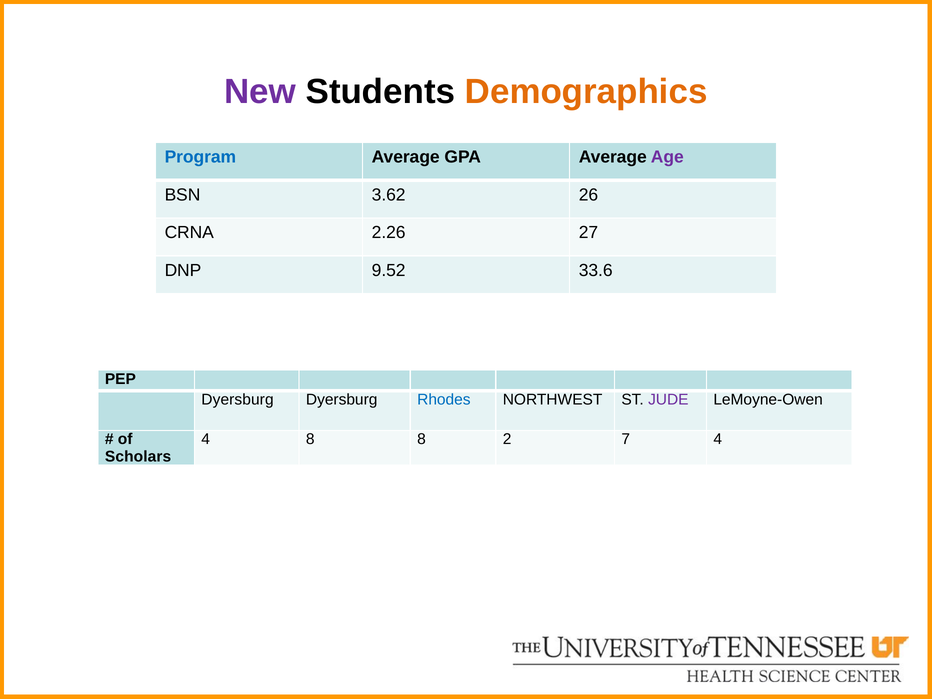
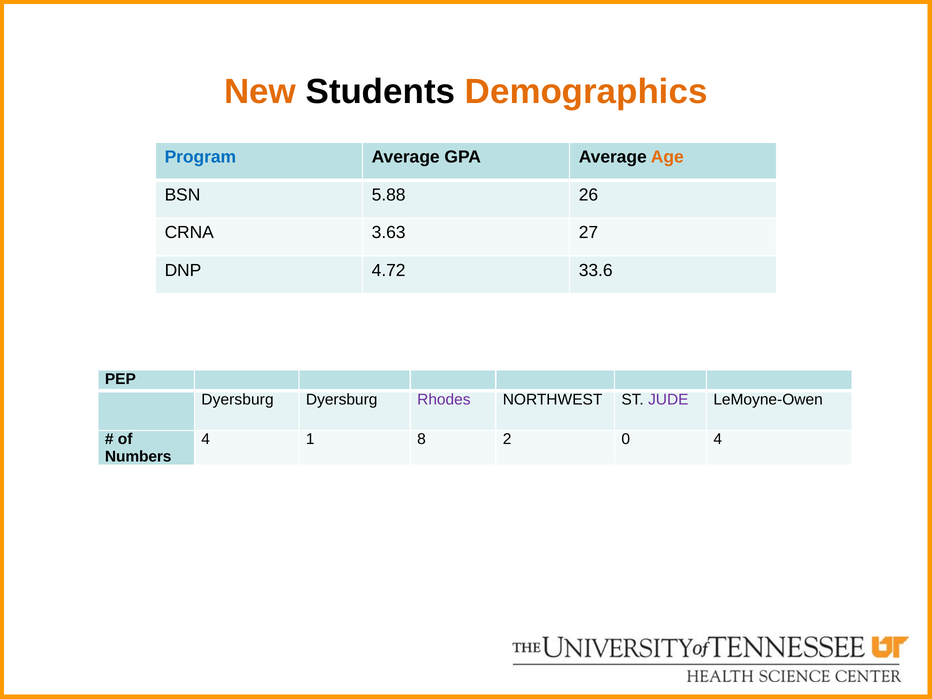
New colour: purple -> orange
Age colour: purple -> orange
3.62: 3.62 -> 5.88
2.26: 2.26 -> 3.63
9.52: 9.52 -> 4.72
Rhodes colour: blue -> purple
4 8: 8 -> 1
7: 7 -> 0
Scholars: Scholars -> Numbers
